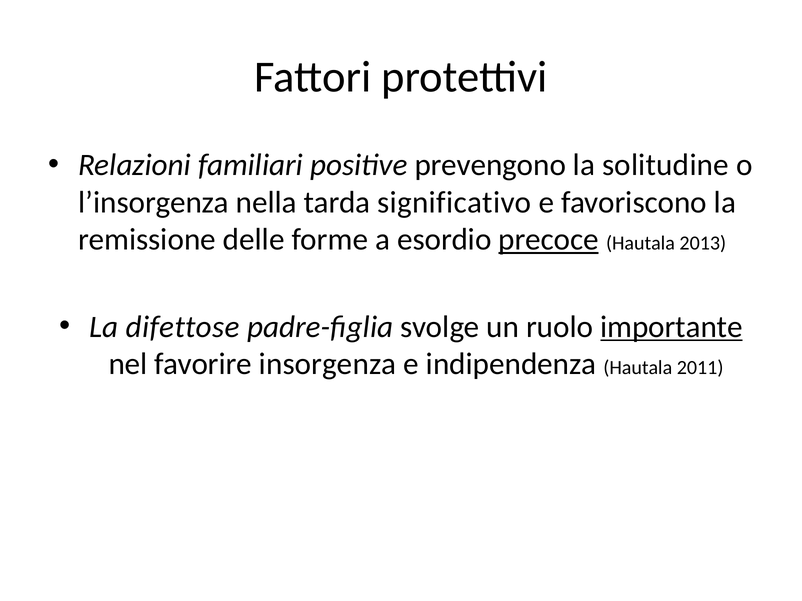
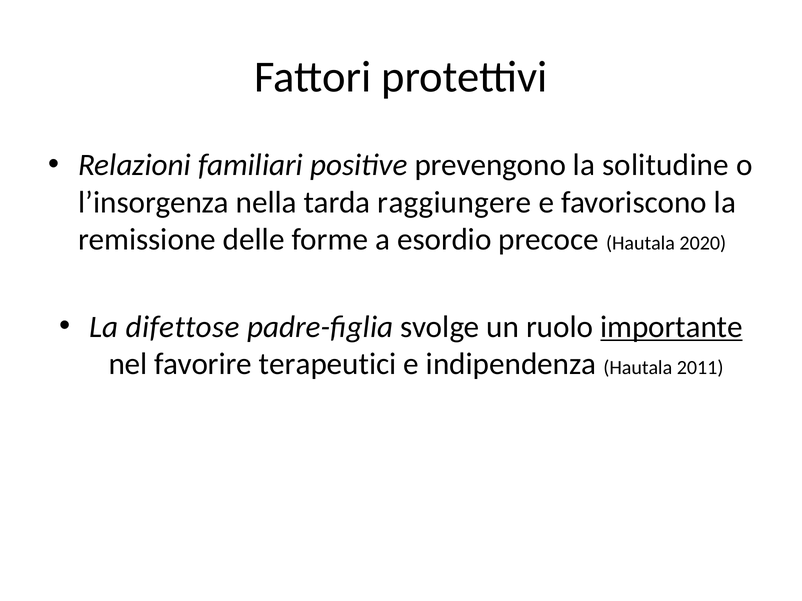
significativo: significativo -> raggiungere
precoce underline: present -> none
2013: 2013 -> 2020
insorgenza: insorgenza -> terapeutici
